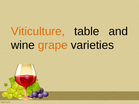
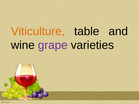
grape colour: orange -> purple
